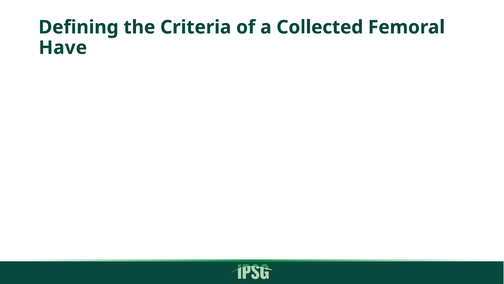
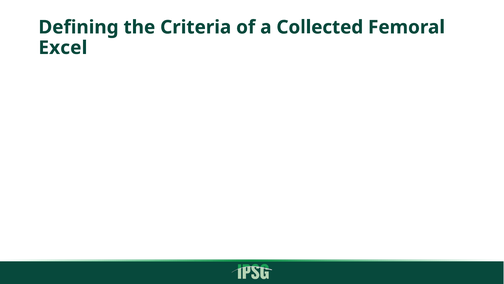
Have: Have -> Excel
